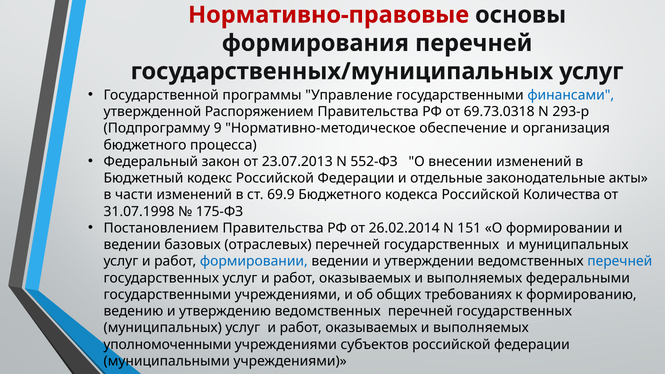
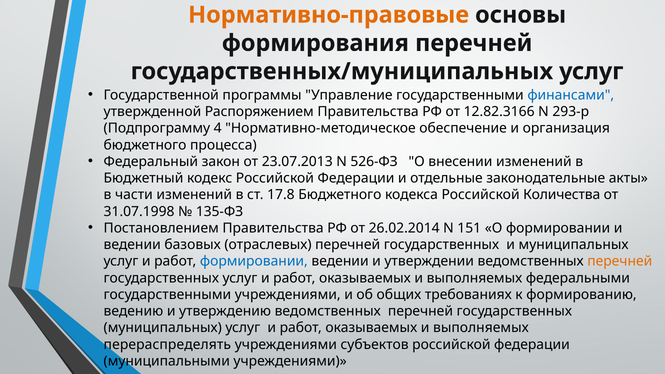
Нормативно-правовые colour: red -> orange
69.73.0318: 69.73.0318 -> 12.82.3166
9: 9 -> 4
552-ФЗ: 552-ФЗ -> 526-ФЗ
69.9: 69.9 -> 17.8
175-ФЗ: 175-ФЗ -> 135-ФЗ
перечней at (620, 261) colour: blue -> orange
уполномоченными: уполномоченными -> перераспределять
